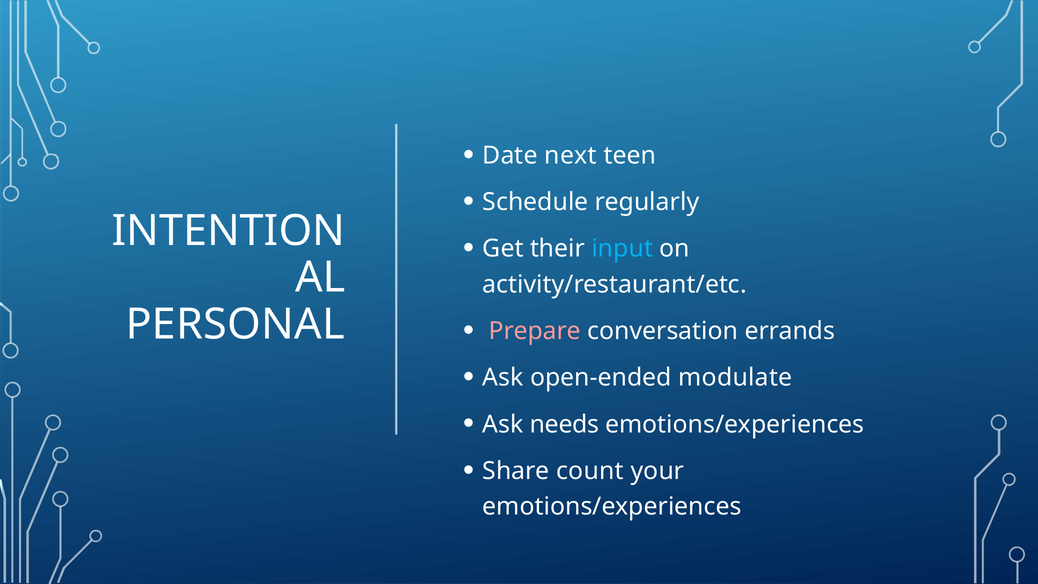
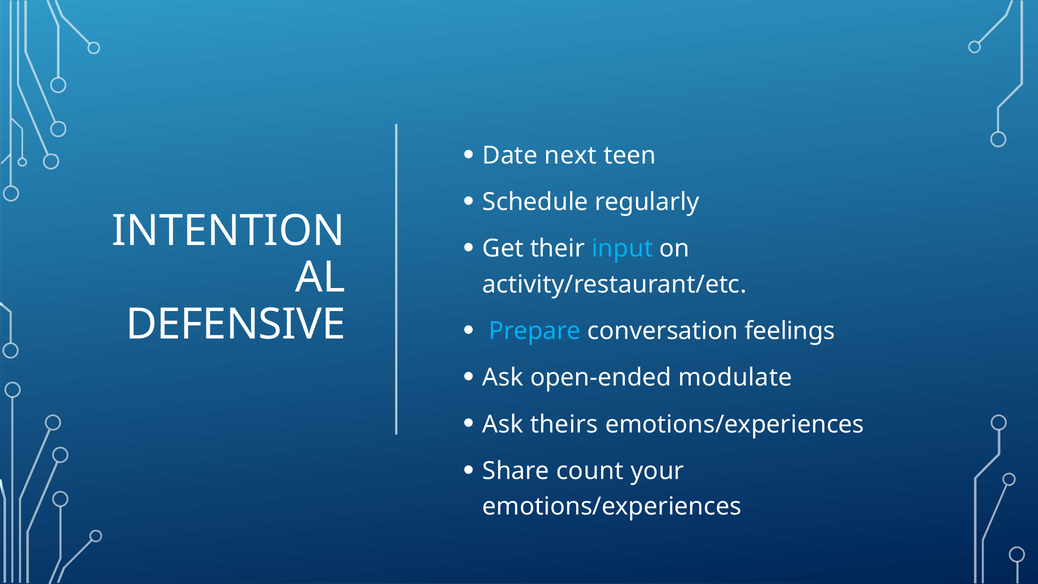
PERSONAL: PERSONAL -> DEFENSIVE
Prepare colour: pink -> light blue
errands: errands -> feelings
needs: needs -> theirs
